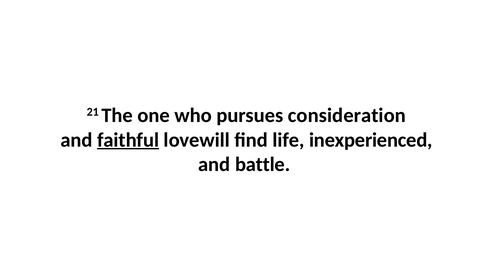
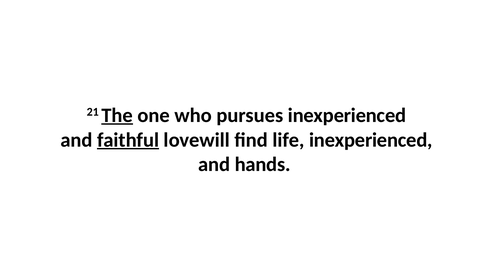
The underline: none -> present
pursues consideration: consideration -> inexperienced
battle: battle -> hands
